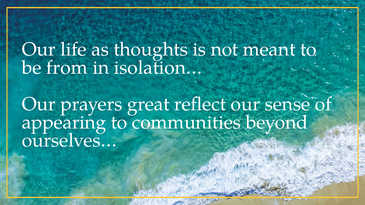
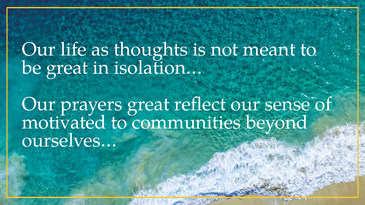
be from: from -> great
appearing: appearing -> motivated
